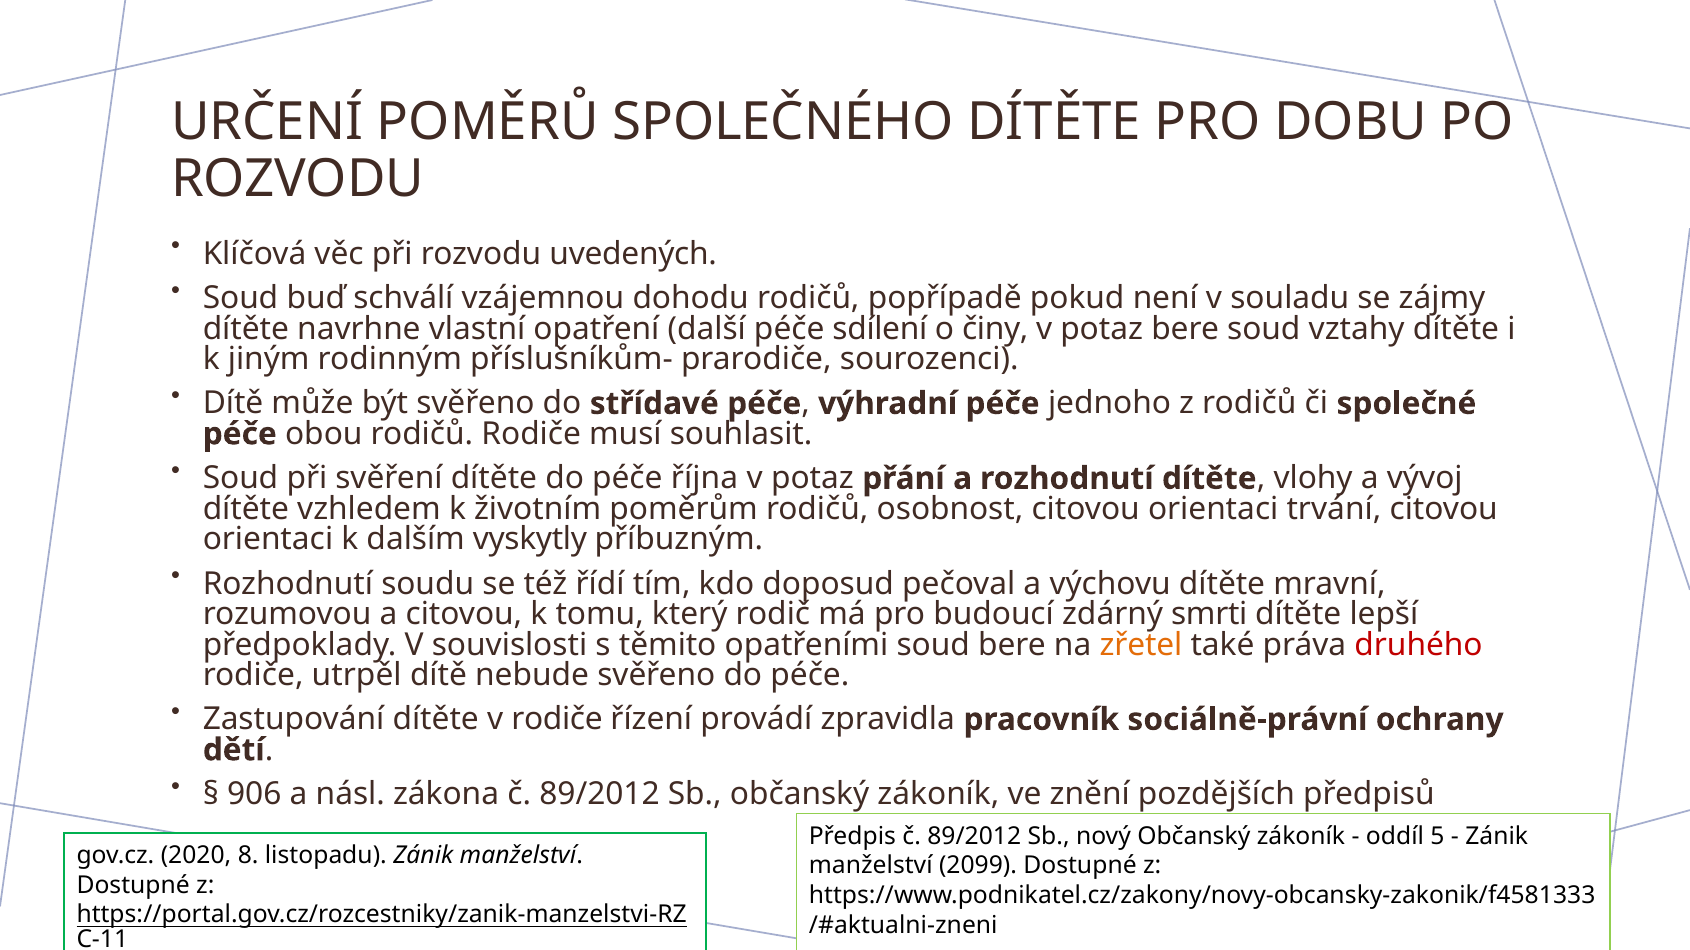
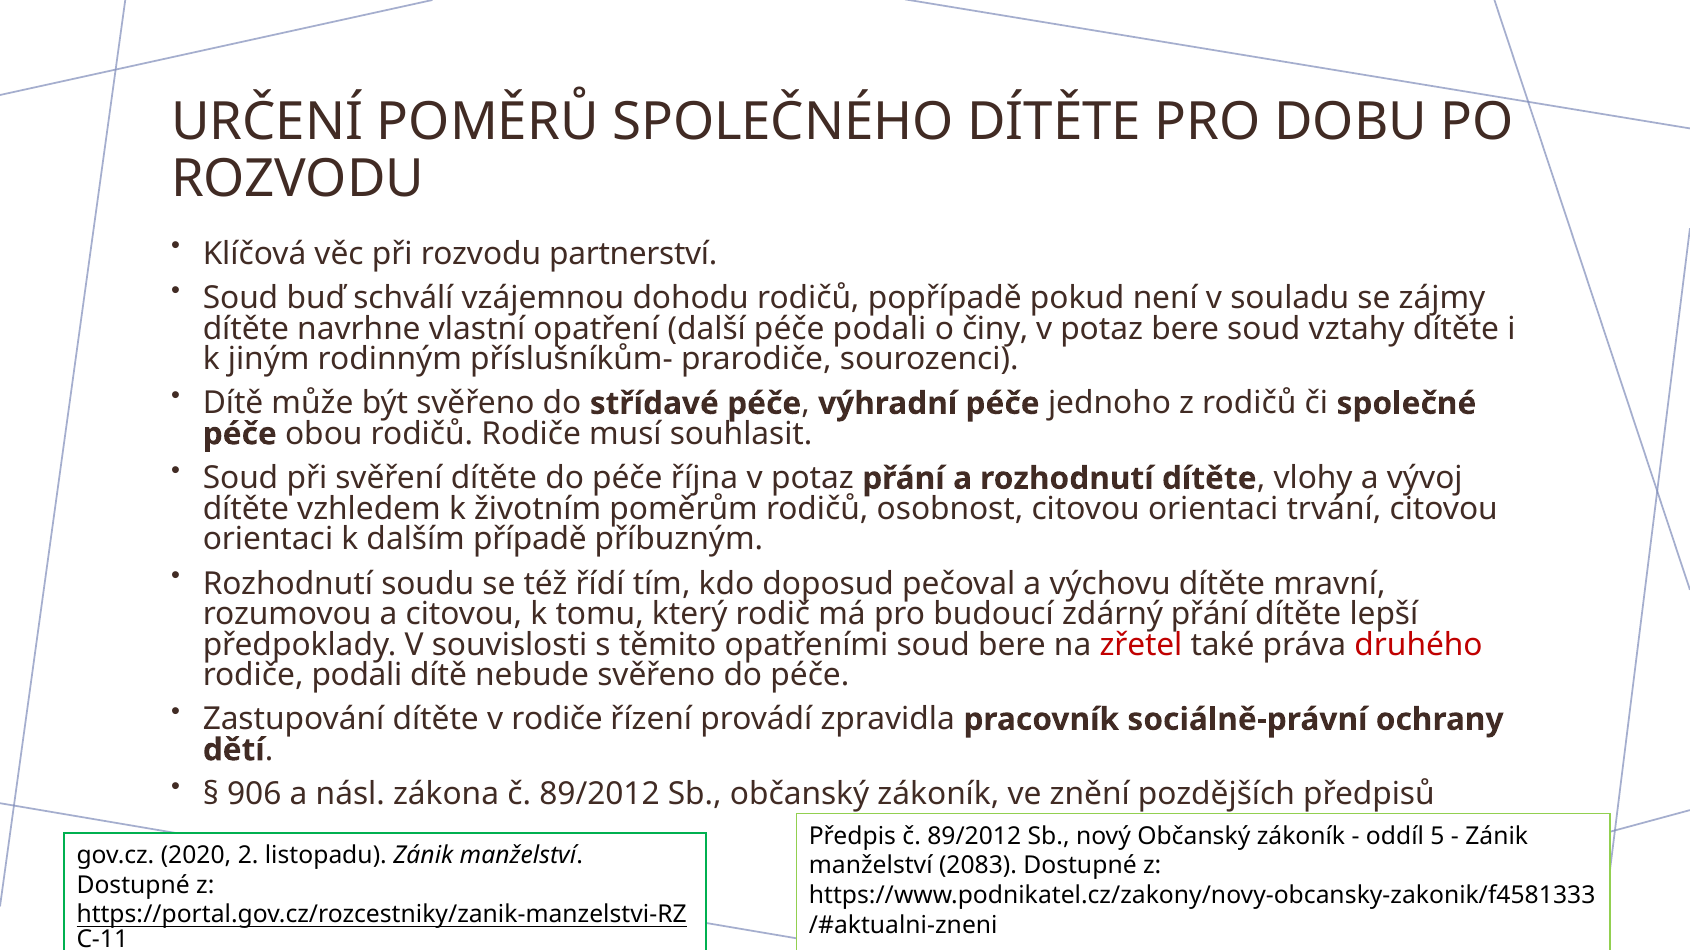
uvedených: uvedených -> partnerství
péče sdílení: sdílení -> podali
vyskytly: vyskytly -> případě
zdárný smrti: smrti -> přání
zřetel colour: orange -> red
rodiče utrpěl: utrpěl -> podali
8: 8 -> 2
2099: 2099 -> 2083
